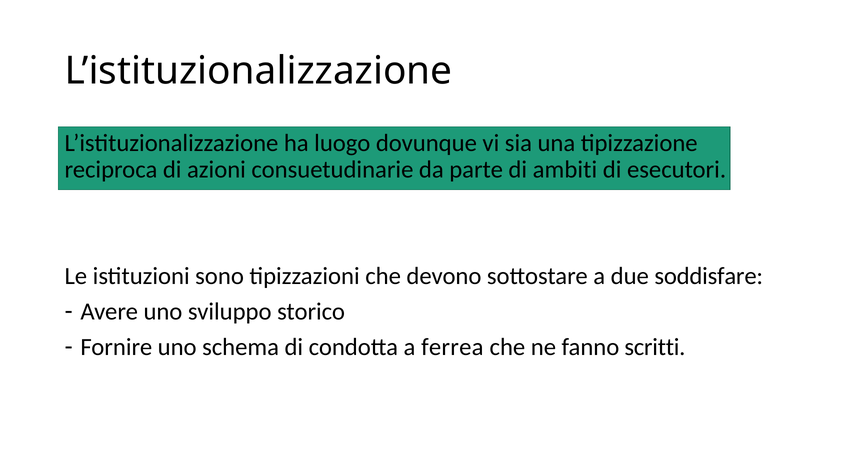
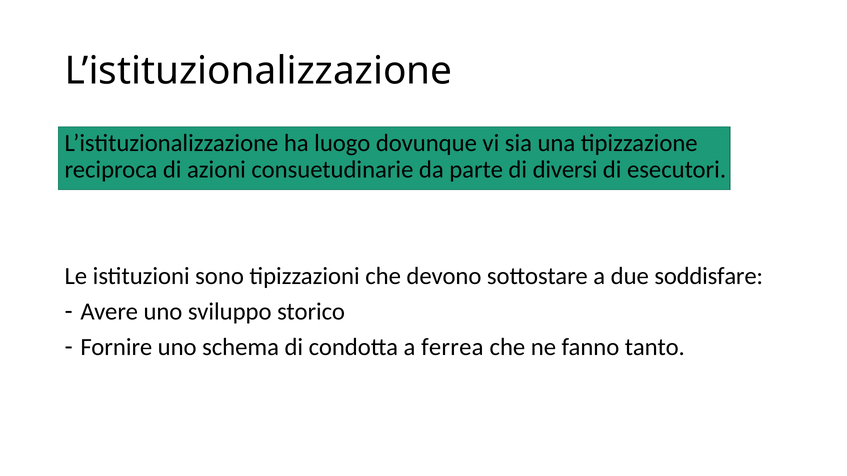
ambiti: ambiti -> diversi
scritti: scritti -> tanto
